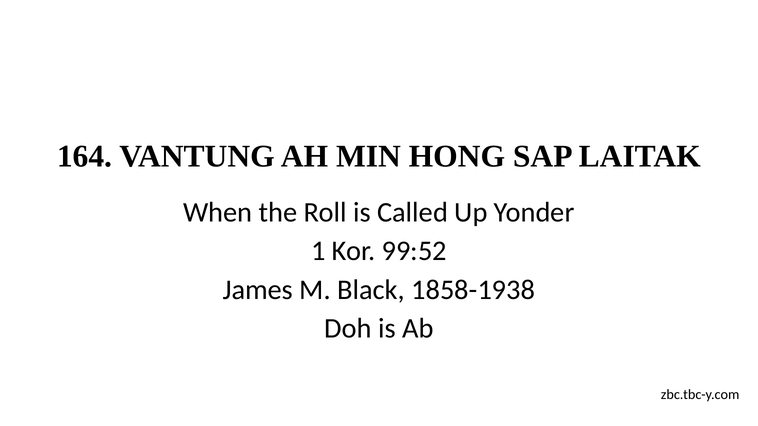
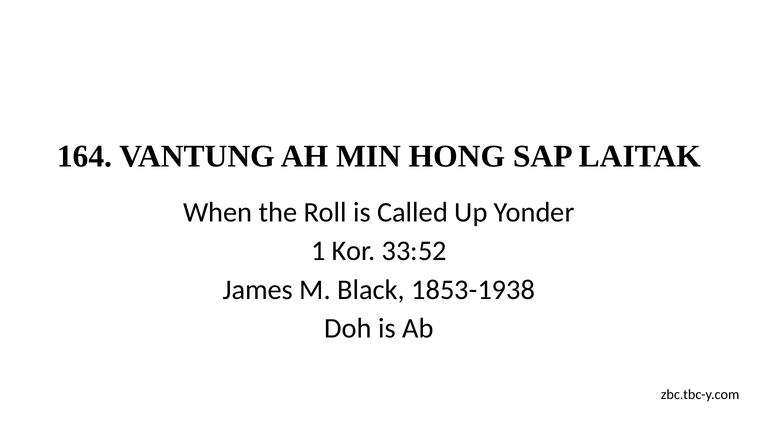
99:52: 99:52 -> 33:52
1858-1938: 1858-1938 -> 1853-1938
